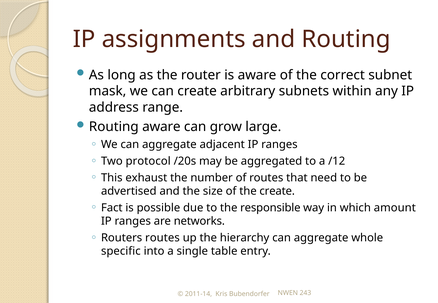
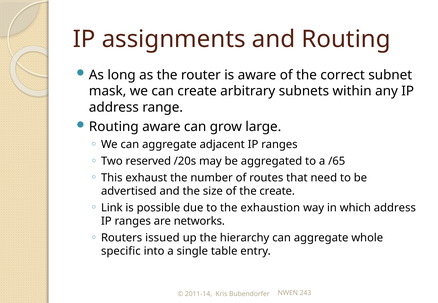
protocol: protocol -> reserved
/12: /12 -> /65
Fact: Fact -> Link
responsible: responsible -> exhaustion
which amount: amount -> address
Routers routes: routes -> issued
